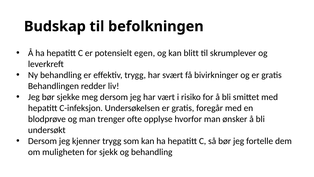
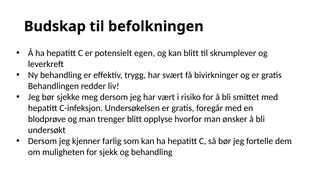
trenger ofte: ofte -> blitt
kjenner trygg: trygg -> farlig
